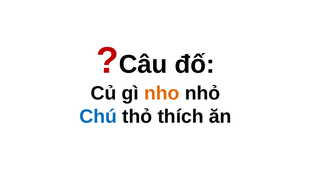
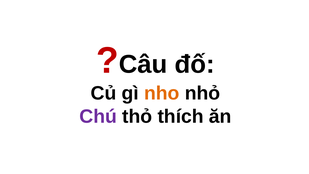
Chú colour: blue -> purple
